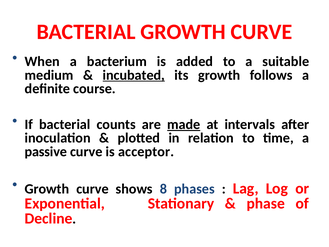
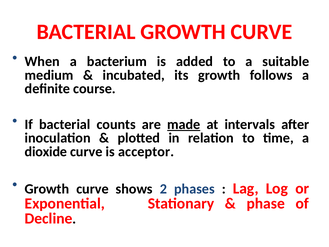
incubated underline: present -> none
passive: passive -> dioxide
8: 8 -> 2
